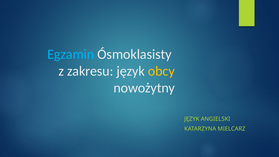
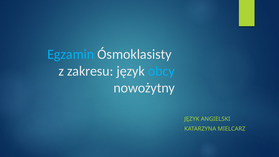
obcy colour: yellow -> light blue
